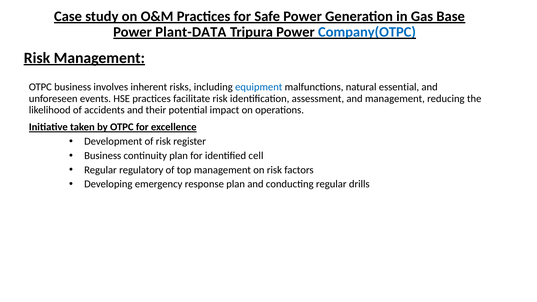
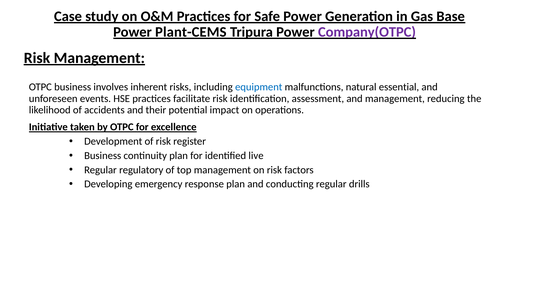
Plant-DATA: Plant-DATA -> Plant-CEMS
Company(OTPC colour: blue -> purple
cell: cell -> live
